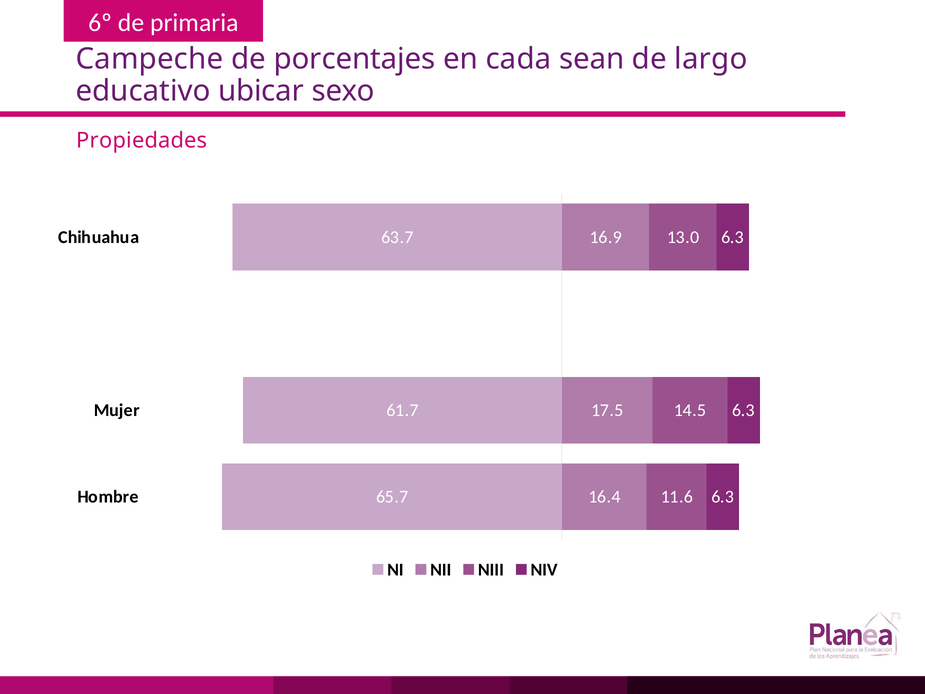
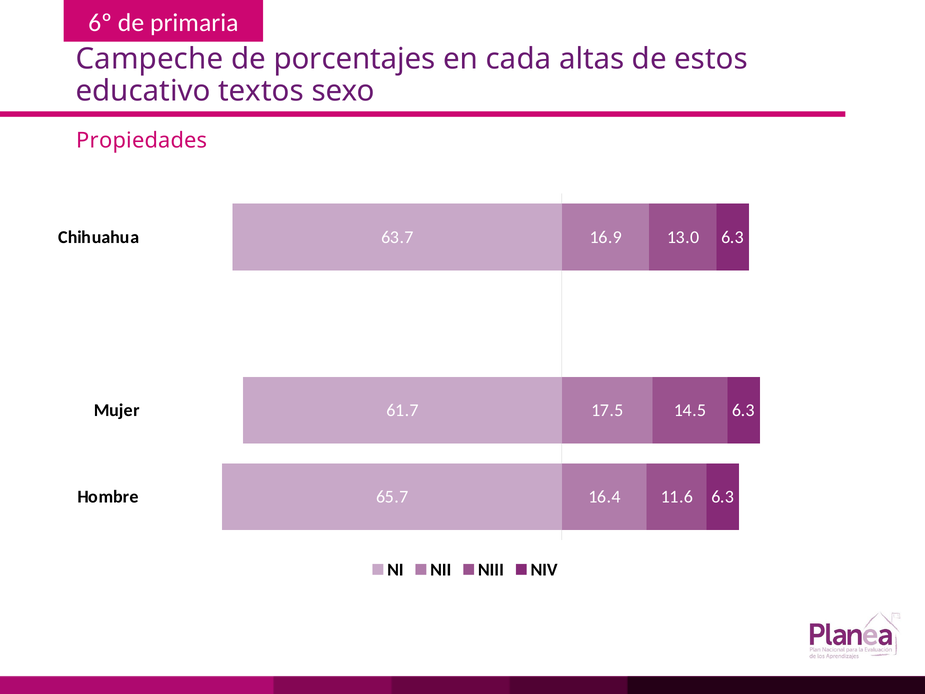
sean: sean -> altas
largo: largo -> estos
ubicar: ubicar -> textos
